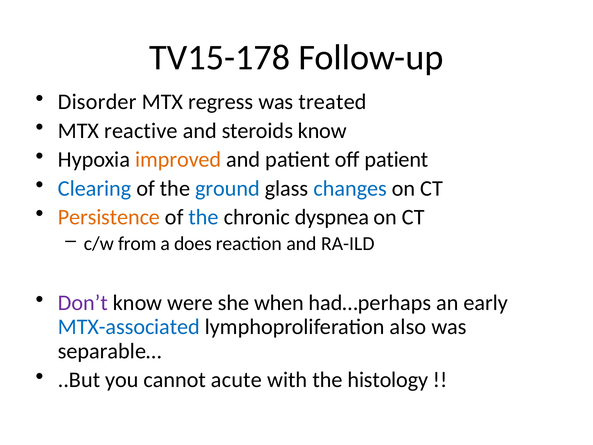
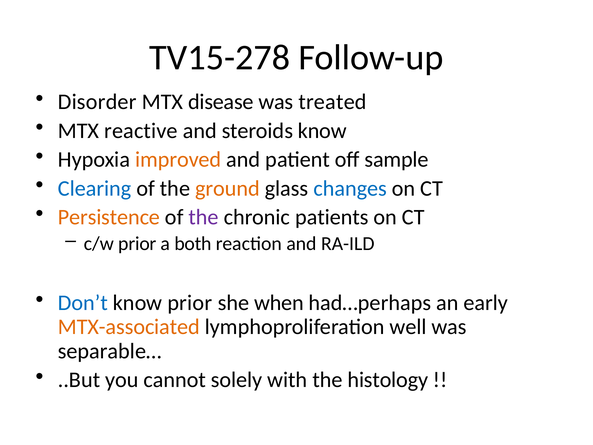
TV15-178: TV15-178 -> TV15-278
regress: regress -> disease
off patient: patient -> sample
ground colour: blue -> orange
the at (204, 217) colour: blue -> purple
dyspnea: dyspnea -> patients
c/w from: from -> prior
does: does -> both
Don’t colour: purple -> blue
know were: were -> prior
MTX-associated colour: blue -> orange
also: also -> well
acute: acute -> solely
